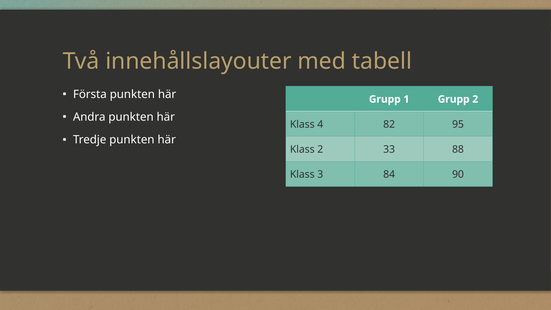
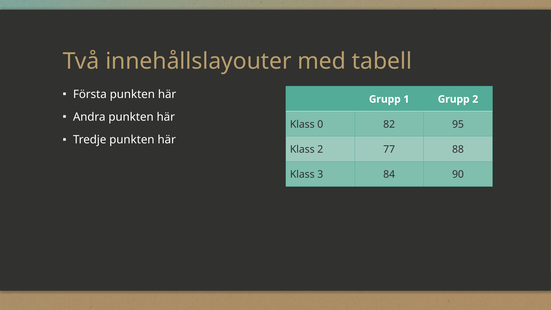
4: 4 -> 0
33: 33 -> 77
